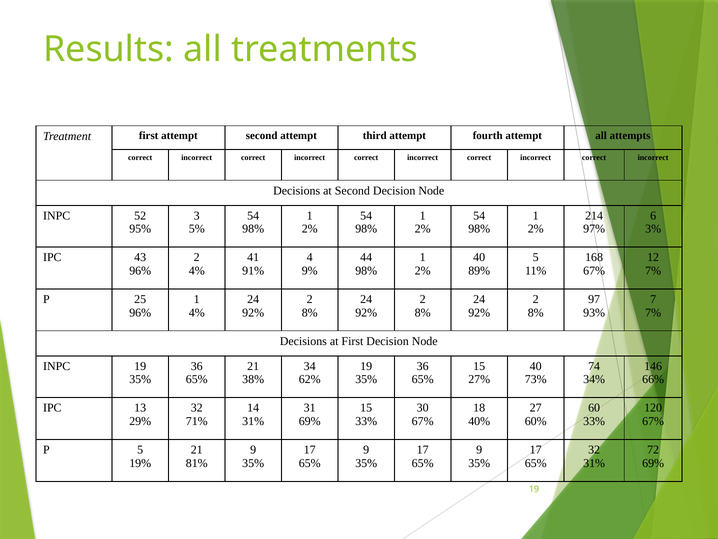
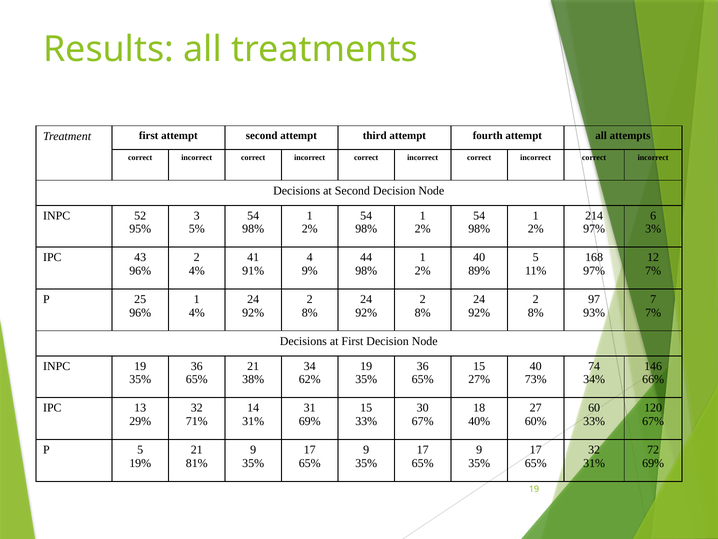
67% at (594, 270): 67% -> 97%
